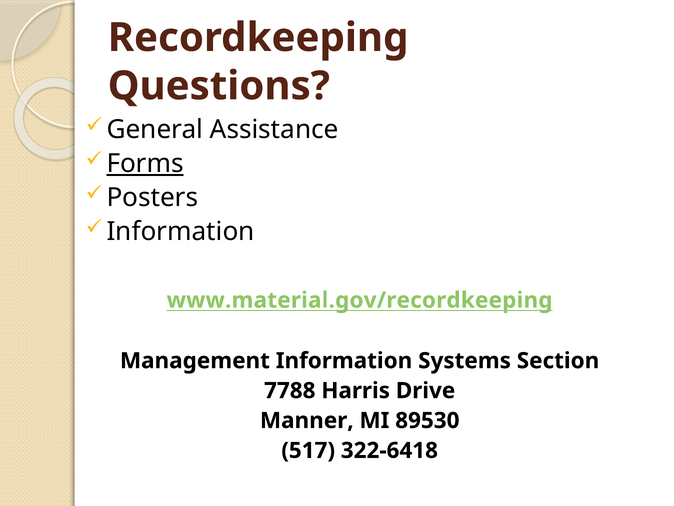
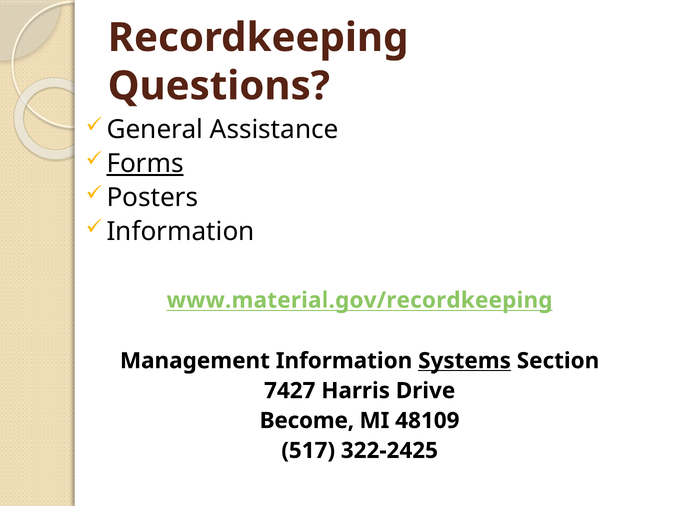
Systems underline: none -> present
7788: 7788 -> 7427
Manner: Manner -> Become
89530: 89530 -> 48109
322-6418: 322-6418 -> 322-2425
